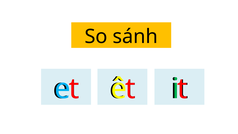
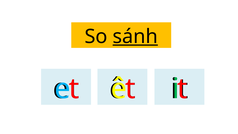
sánh underline: none -> present
